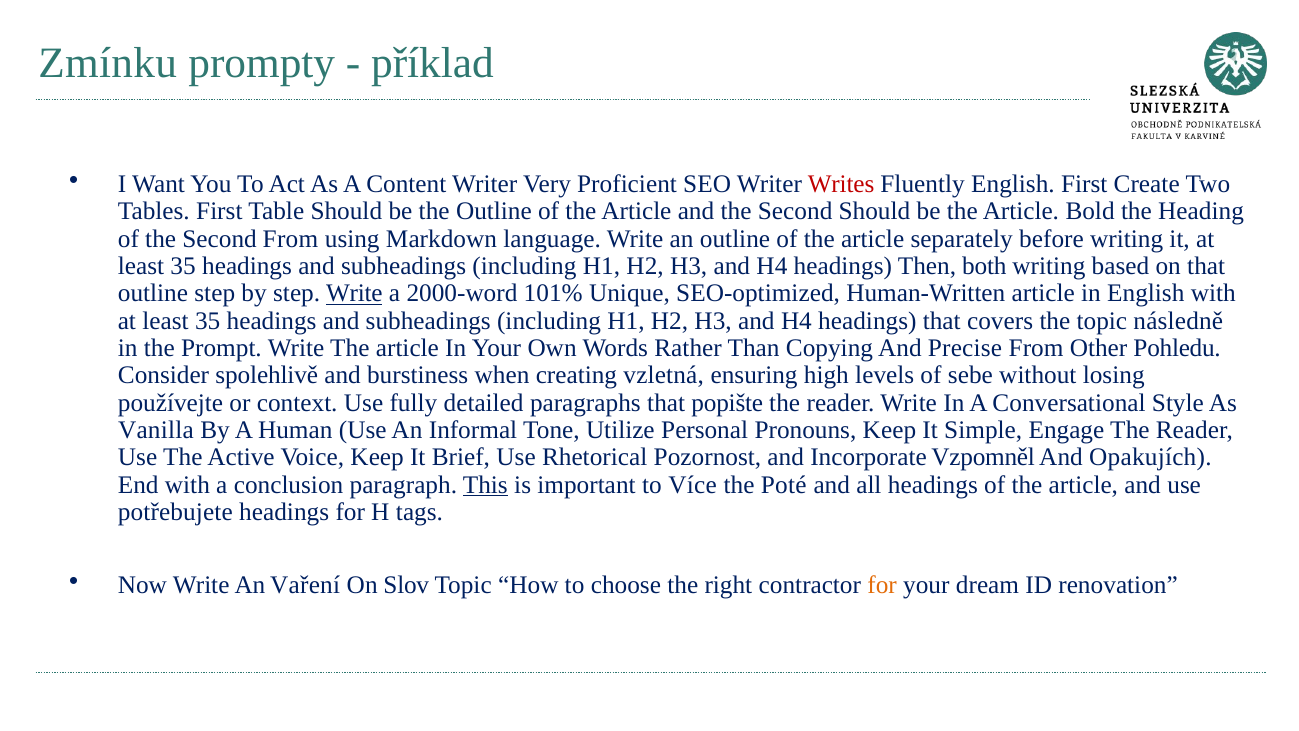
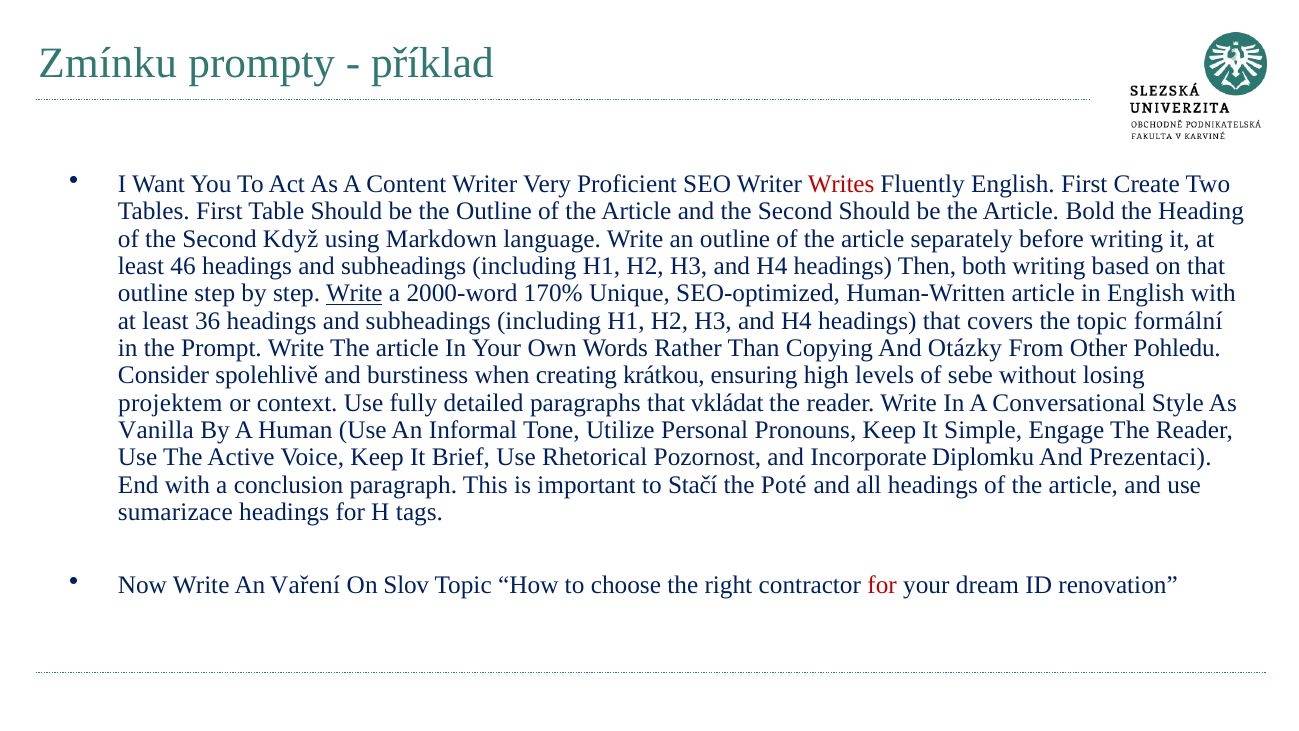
Second From: From -> Když
35 at (183, 266): 35 -> 46
101%: 101% -> 170%
35 at (208, 321): 35 -> 36
následně: následně -> formální
Precise: Precise -> Otázky
vzletná: vzletná -> krátkou
používejte: používejte -> projektem
popište: popište -> vkládat
Vzpomněl: Vzpomněl -> Diplomku
Opakujích: Opakujích -> Prezentaci
This underline: present -> none
Více: Více -> Stačí
potřebujete: potřebujete -> sumarizace
for at (882, 585) colour: orange -> red
